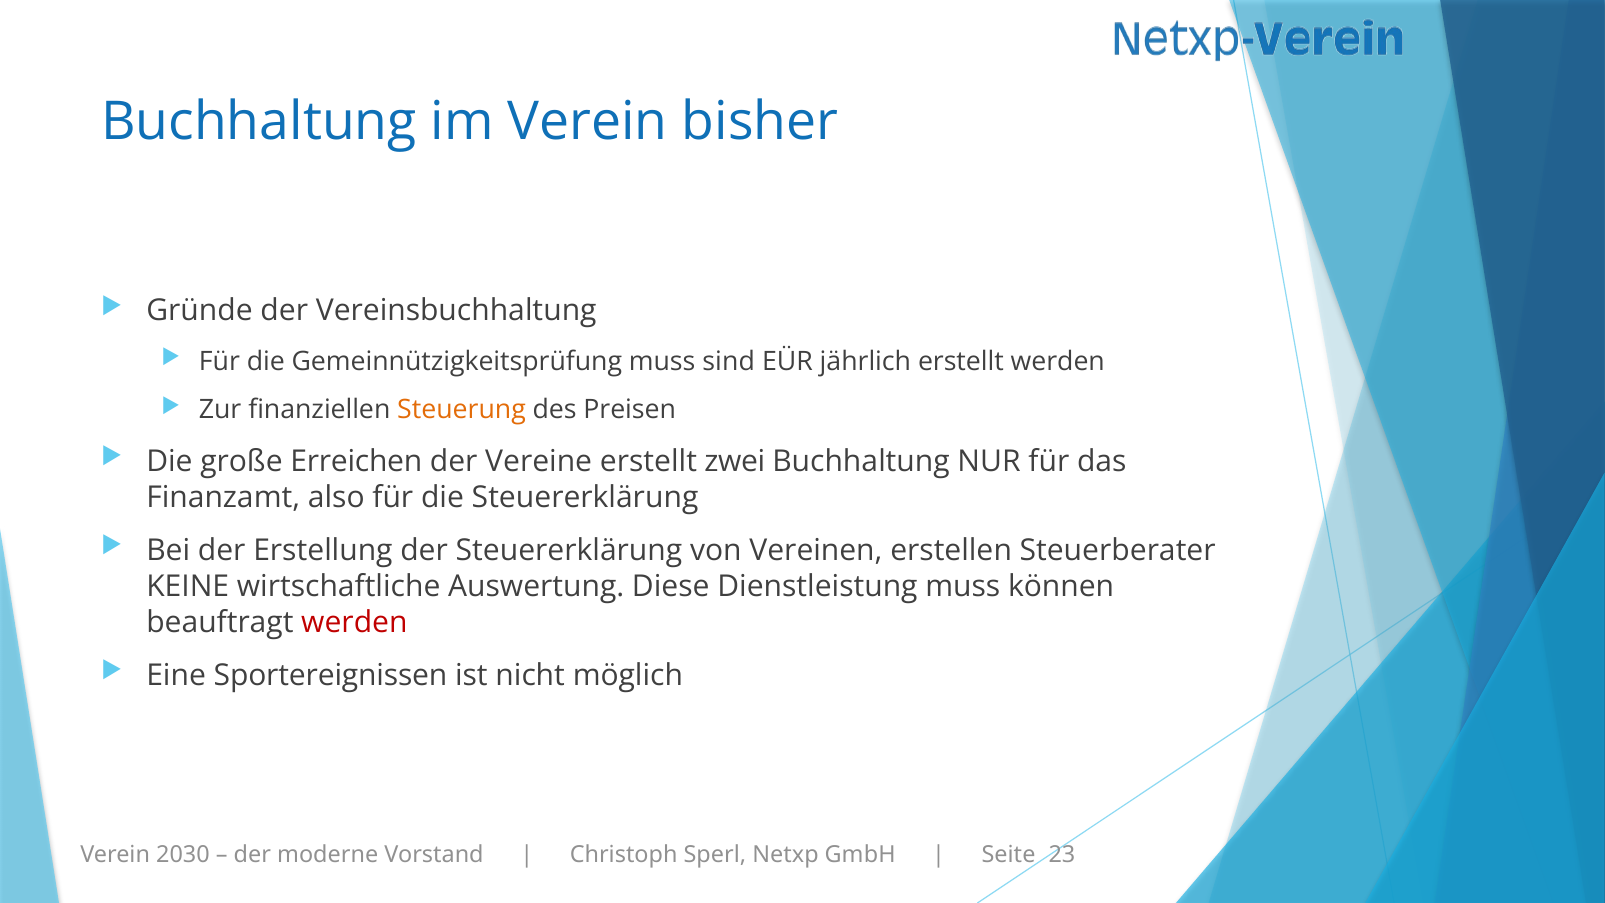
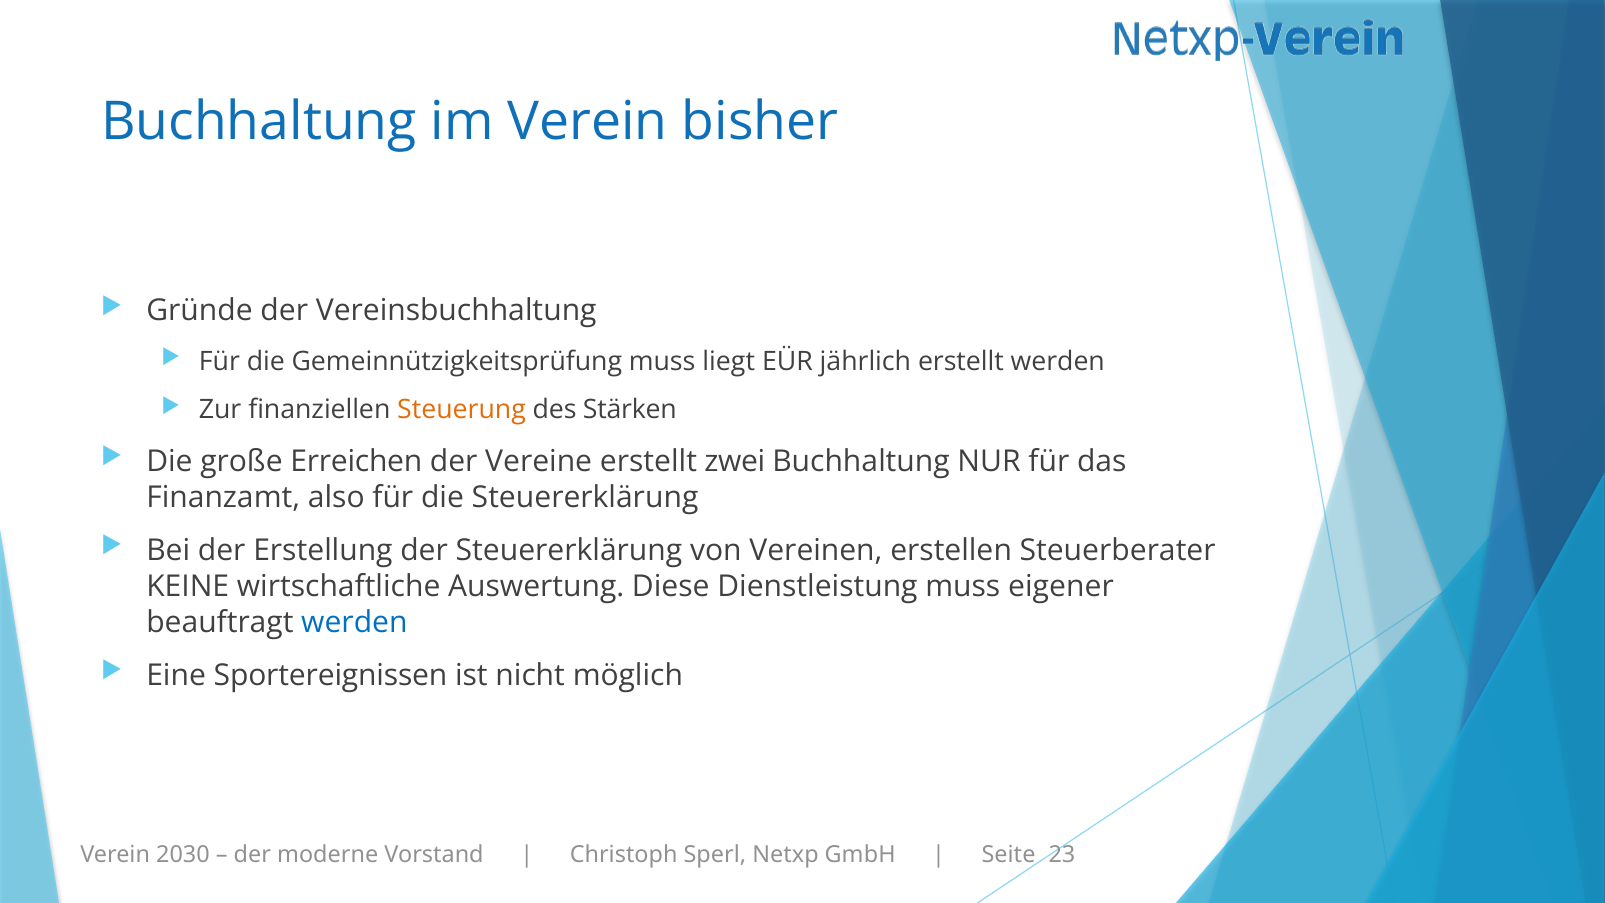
sind: sind -> liegt
Preisen: Preisen -> Stärken
können: können -> eigener
werden at (354, 622) colour: red -> blue
